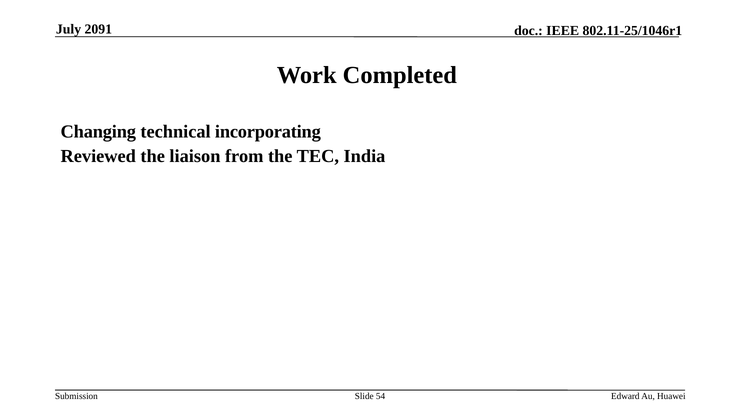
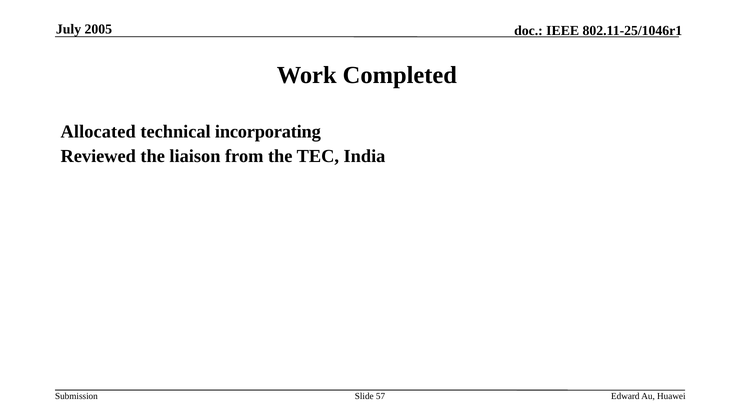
2091: 2091 -> 2005
Changing: Changing -> Allocated
54: 54 -> 57
